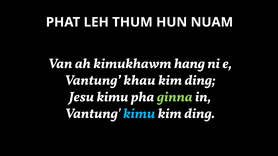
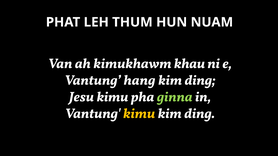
hang: hang -> khau
khau: khau -> hang
kimu at (139, 114) colour: light blue -> yellow
